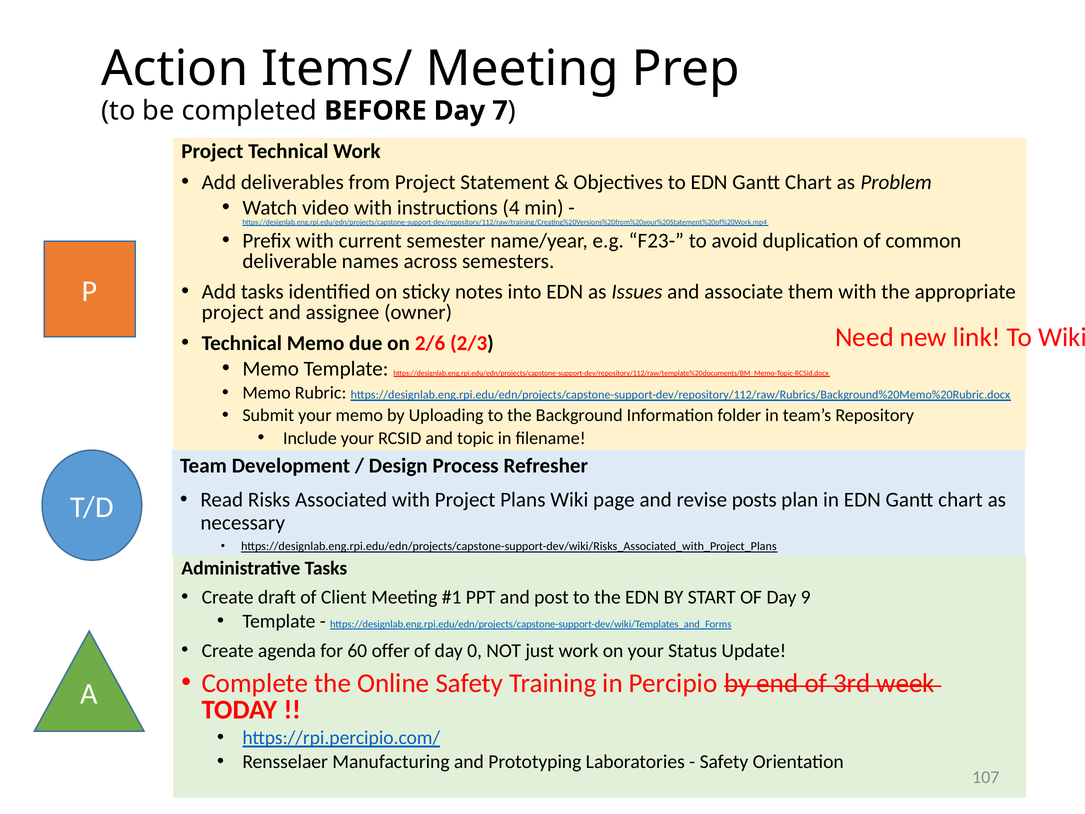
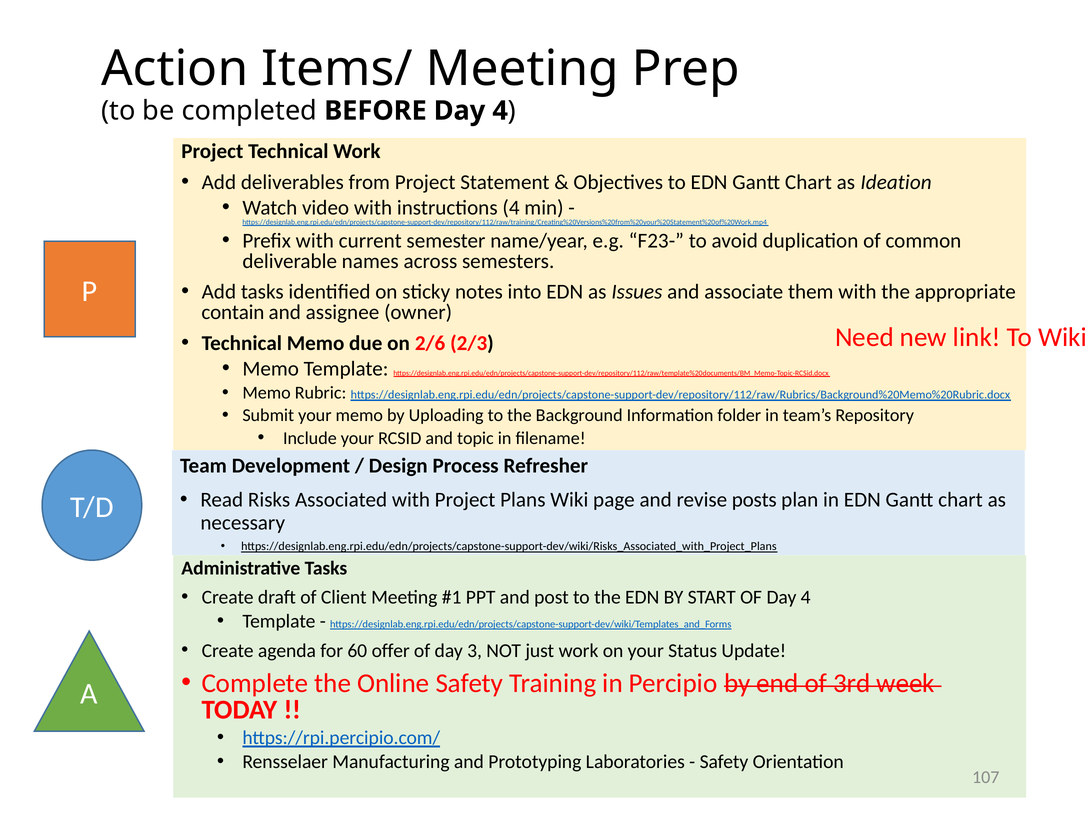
BEFORE Day 7: 7 -> 4
Problem: Problem -> Ideation
project at (233, 312): project -> contain
OF Day 9: 9 -> 4
0: 0 -> 3
